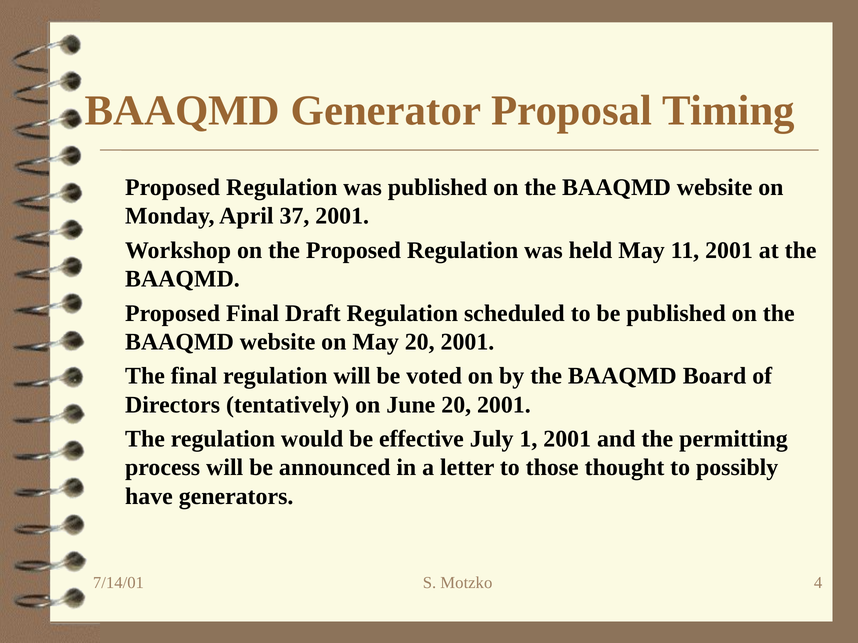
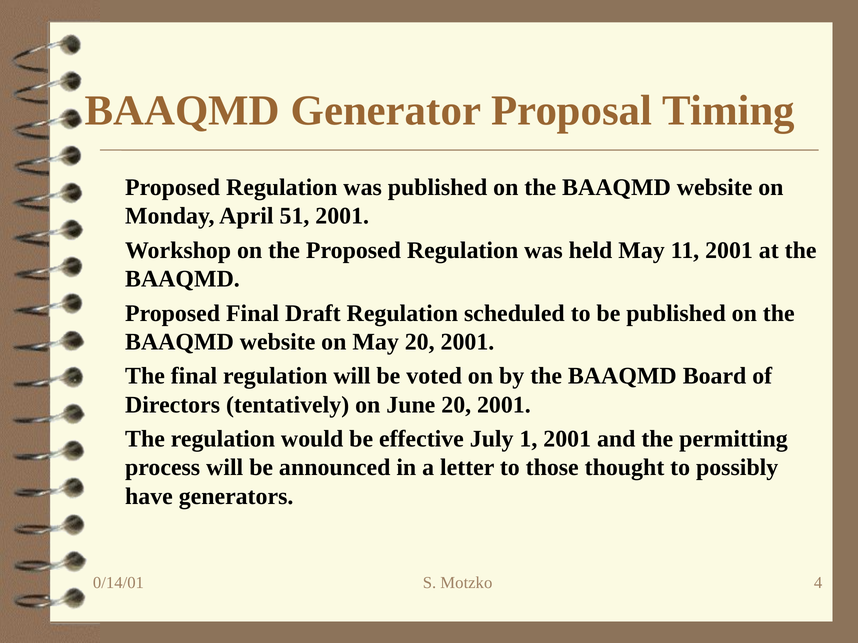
37: 37 -> 51
7/14/01: 7/14/01 -> 0/14/01
